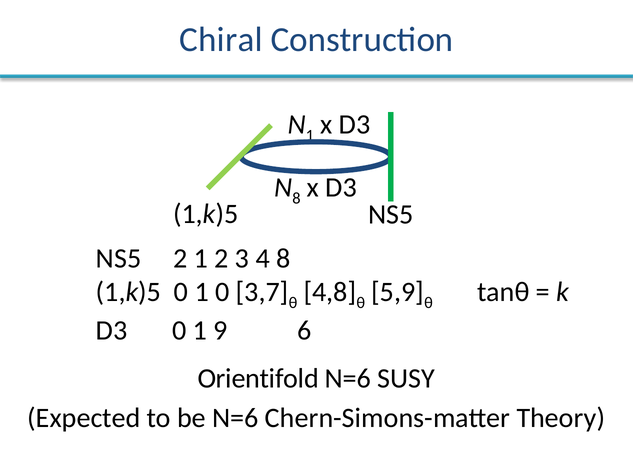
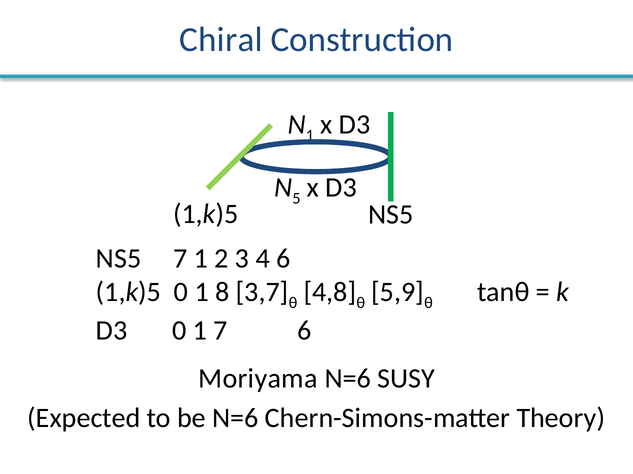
8 at (296, 199): 8 -> 5
NS5 2: 2 -> 7
4 8: 8 -> 6
1 0: 0 -> 8
1 9: 9 -> 7
Orientifold: Orientifold -> Moriyama
